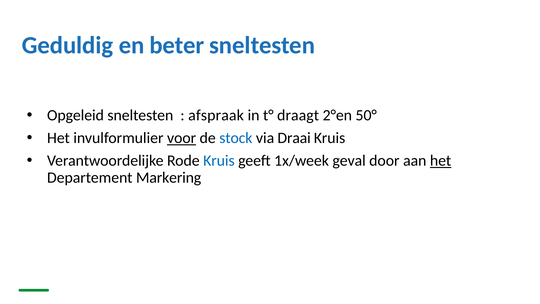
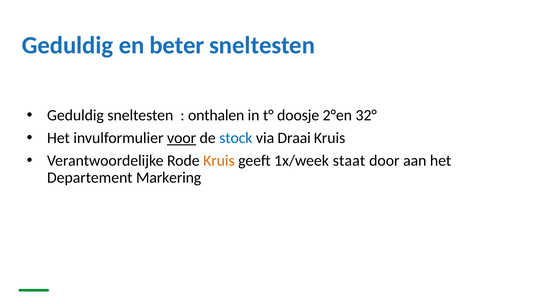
Opgeleid at (75, 115): Opgeleid -> Geduldig
afspraak: afspraak -> onthalen
draagt: draagt -> doosje
50°: 50° -> 32°
Kruis at (219, 160) colour: blue -> orange
geval: geval -> staat
het at (441, 160) underline: present -> none
